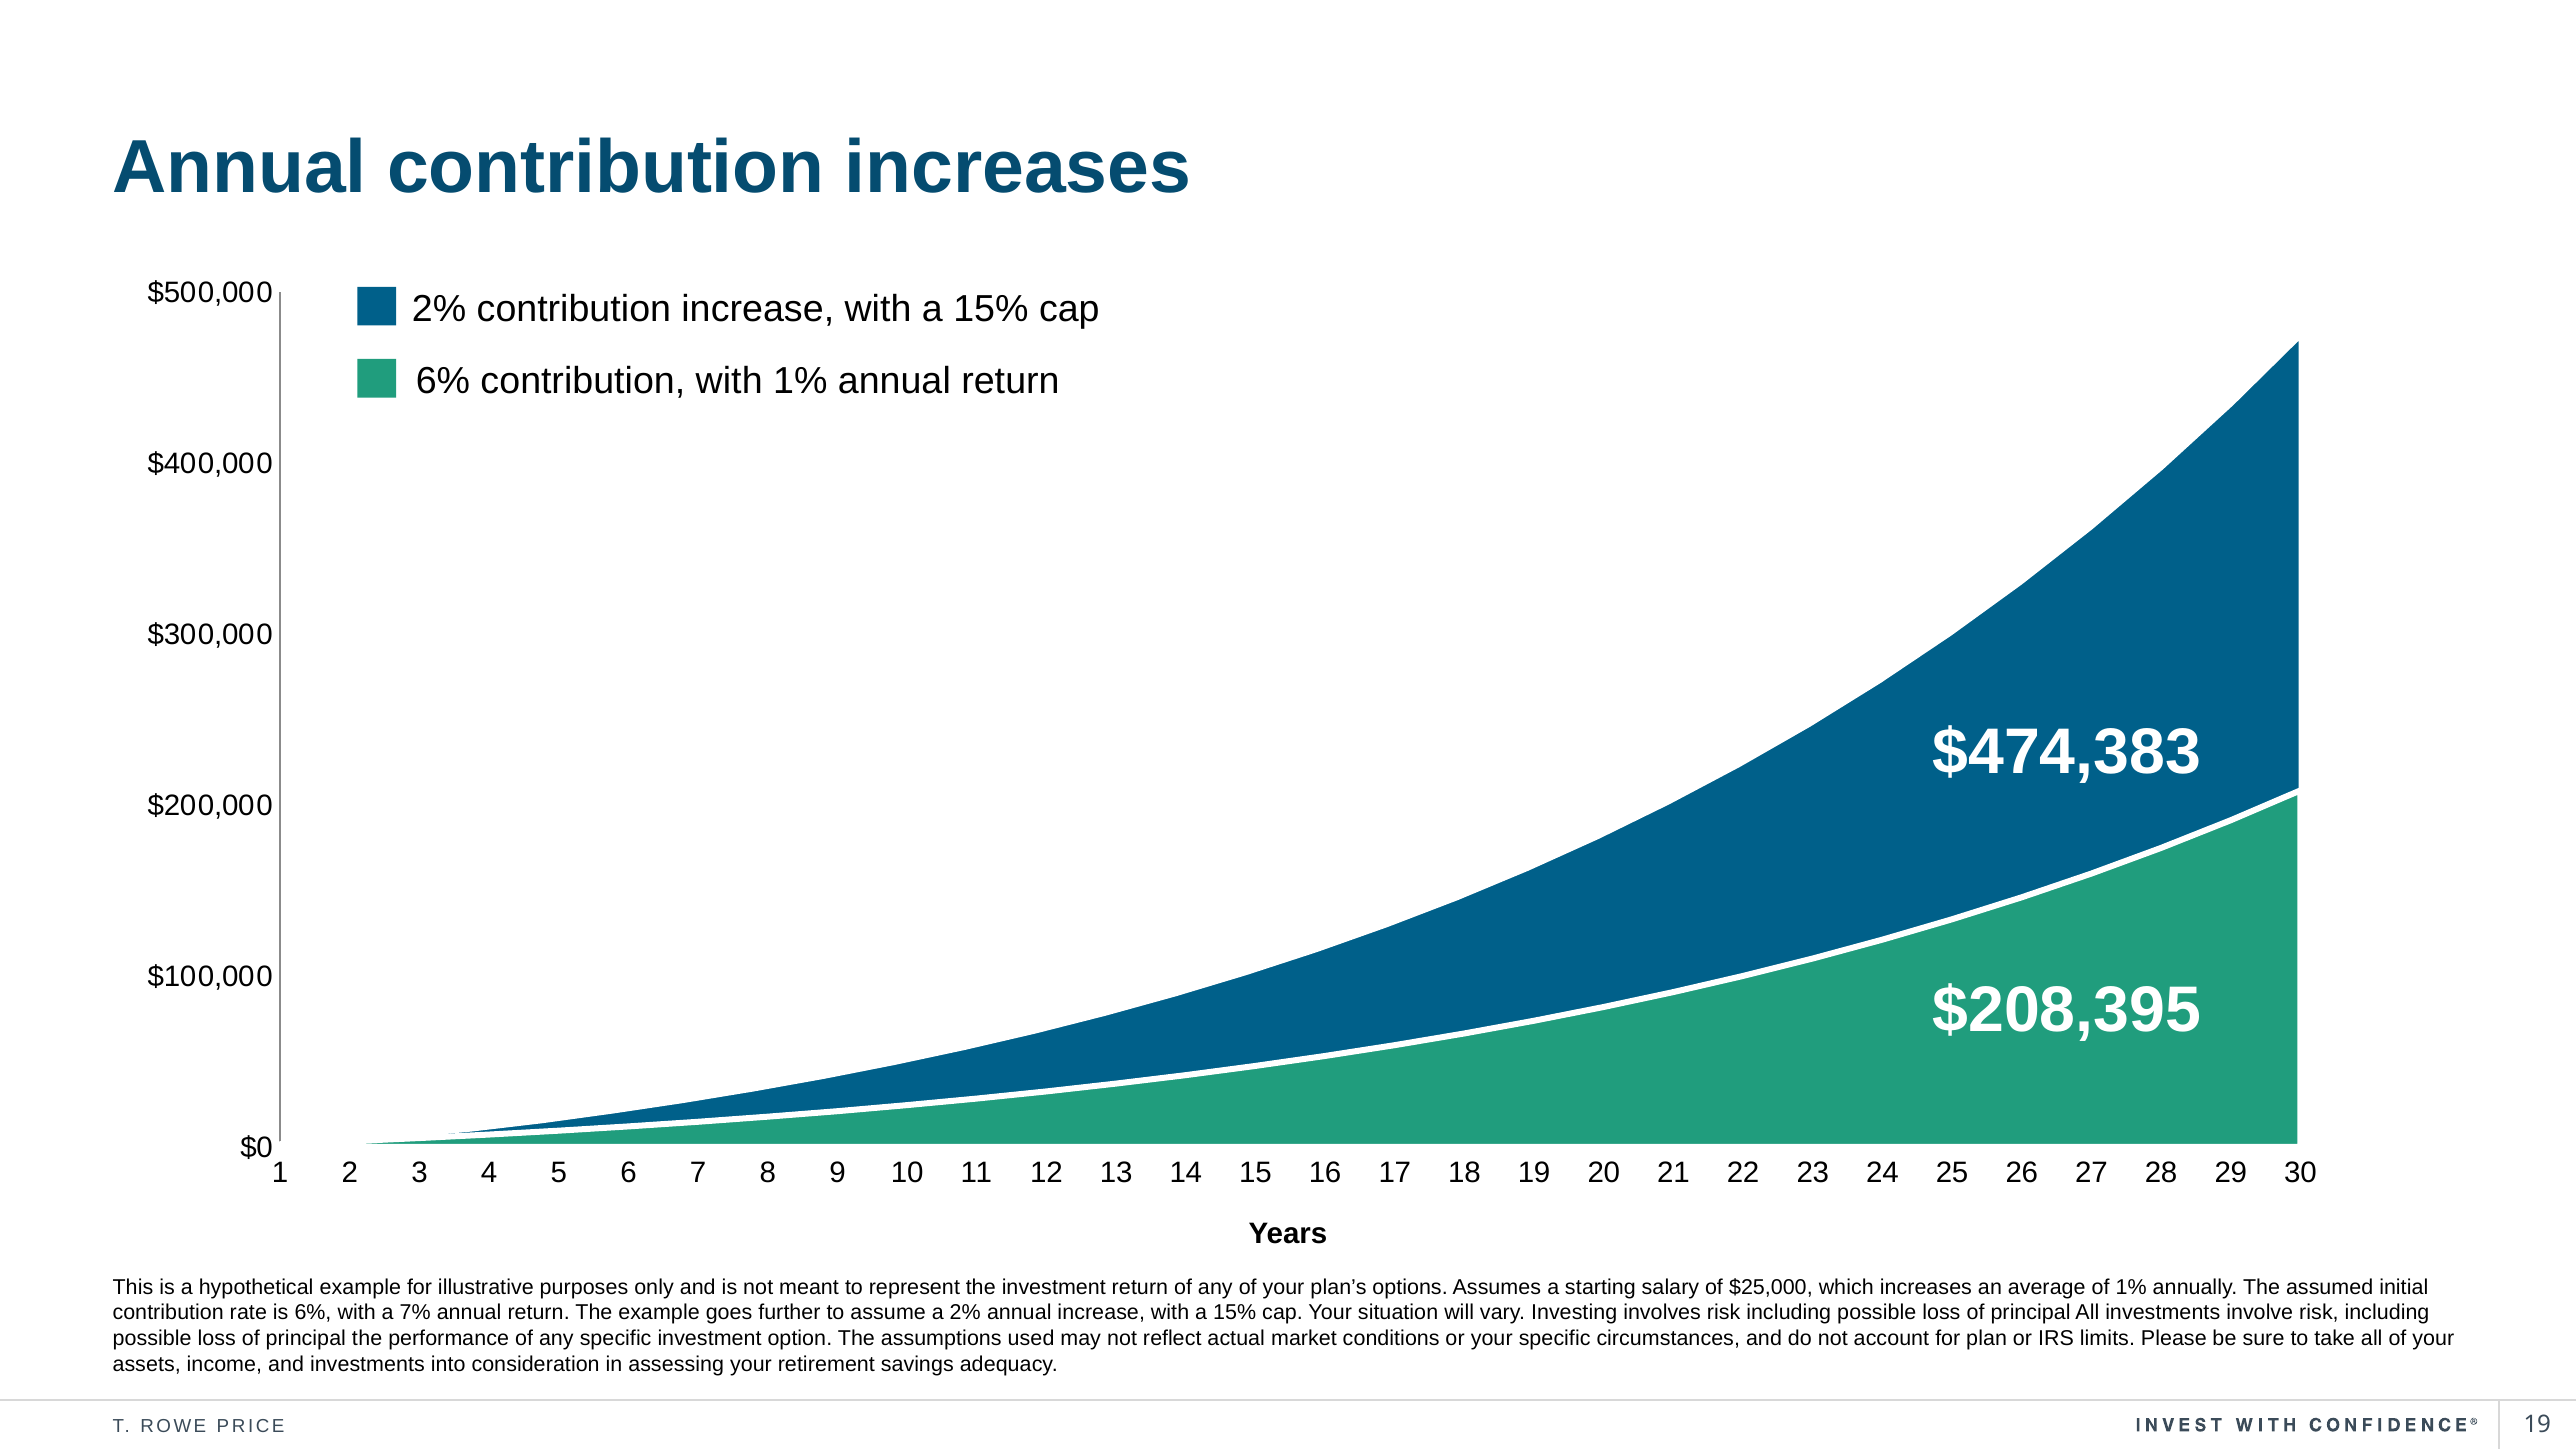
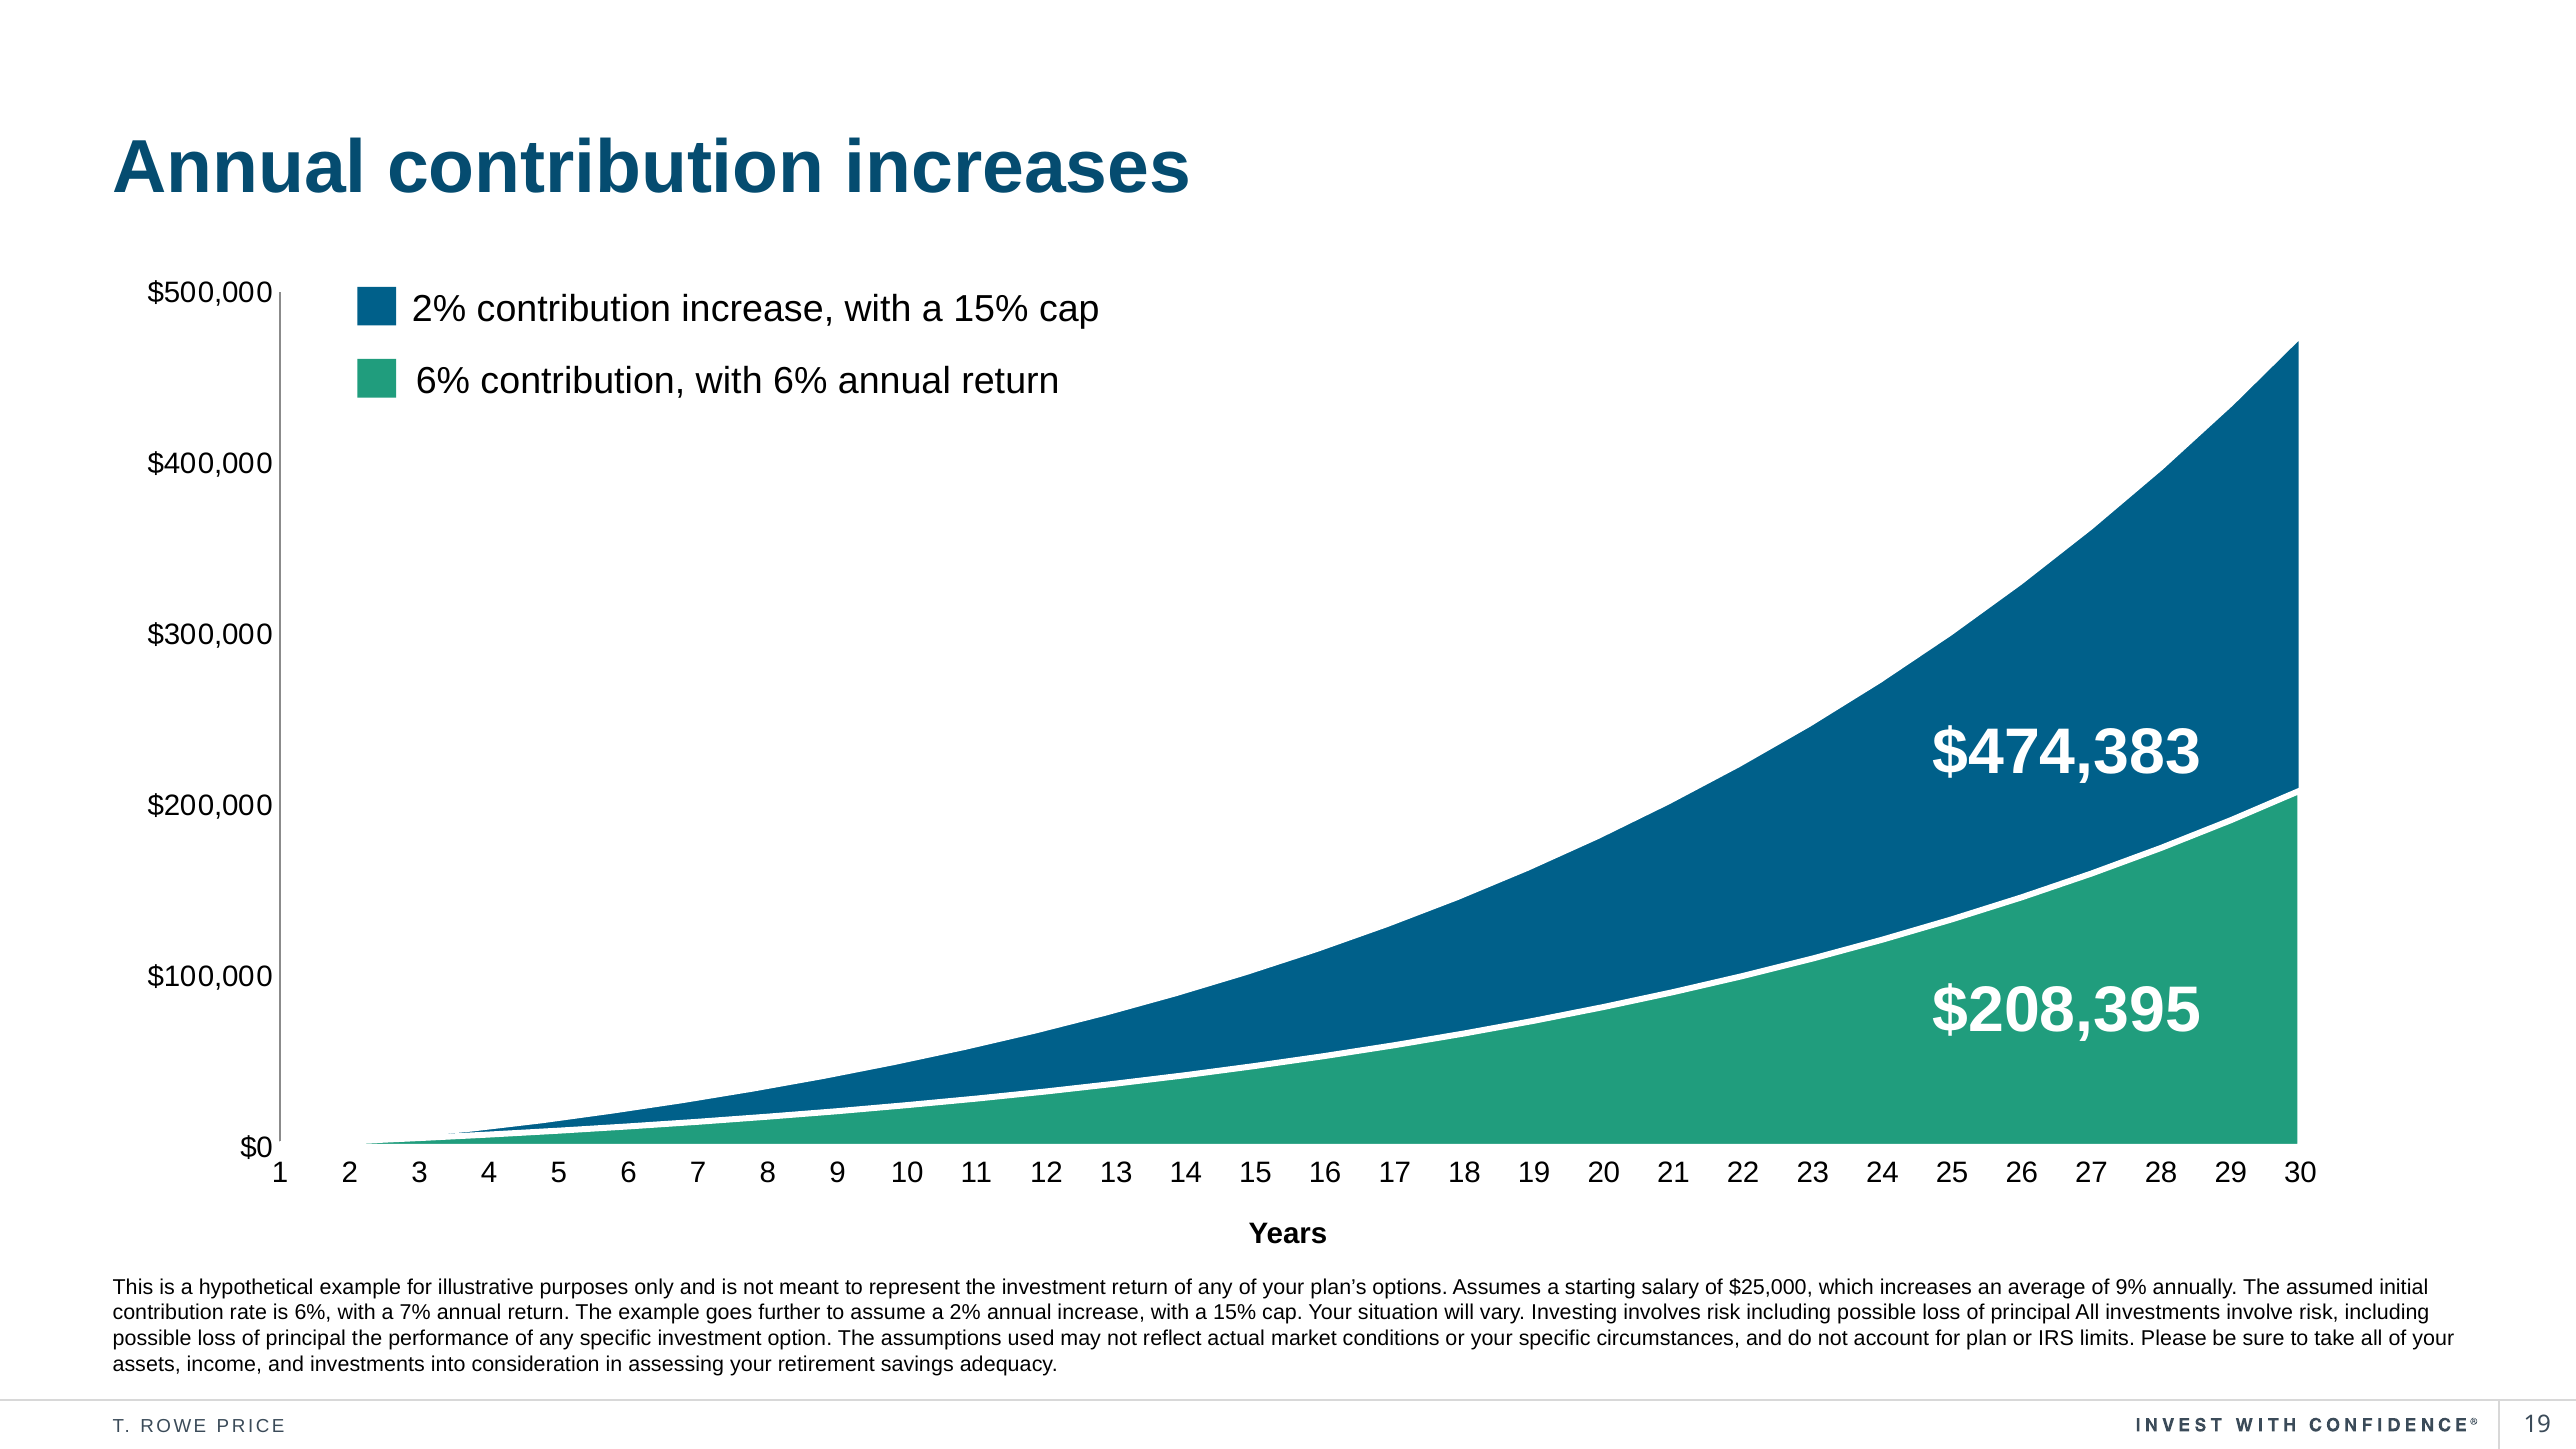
with 1%: 1% -> 6%
of 1%: 1% -> 9%
